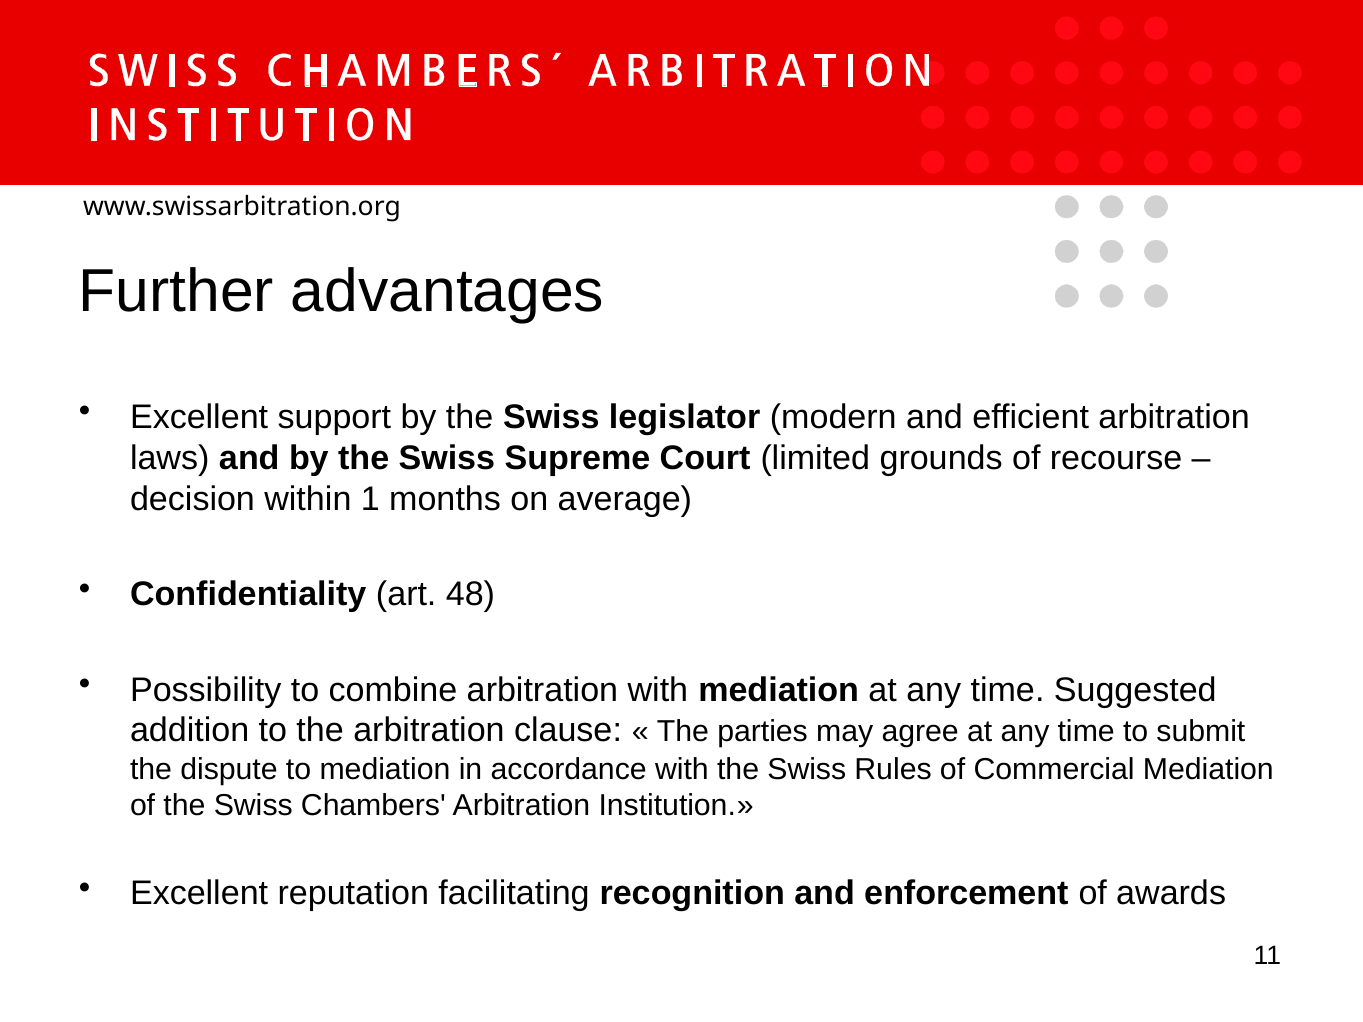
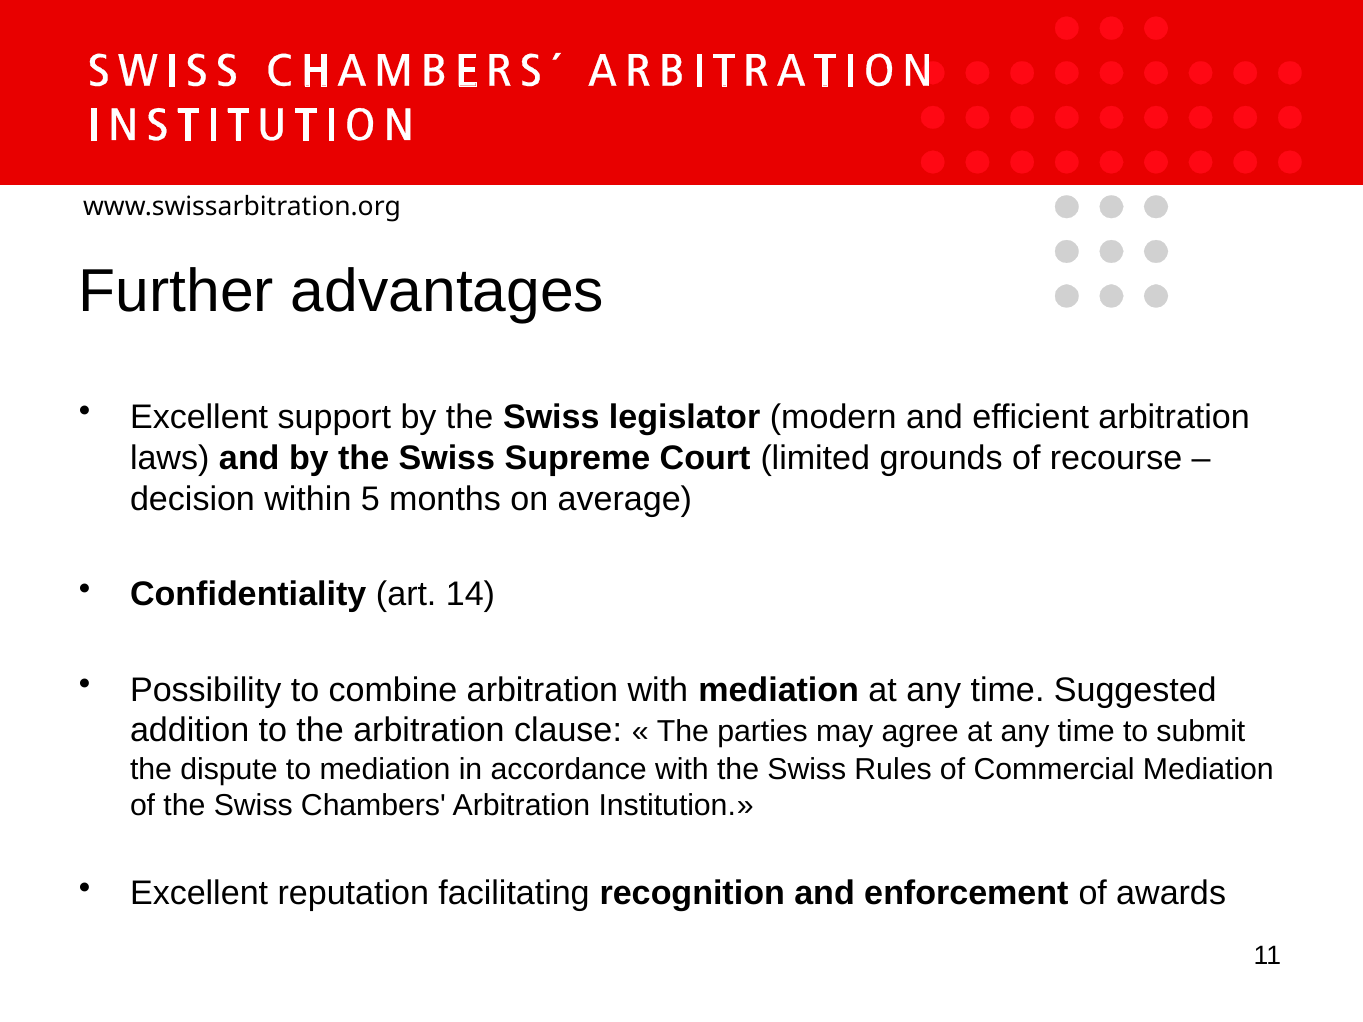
1: 1 -> 5
48: 48 -> 14
